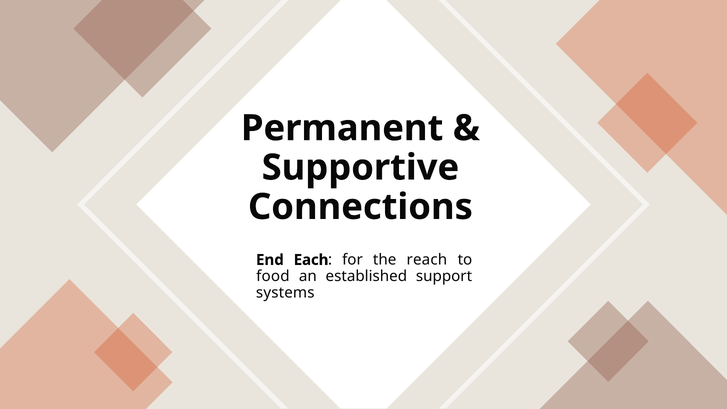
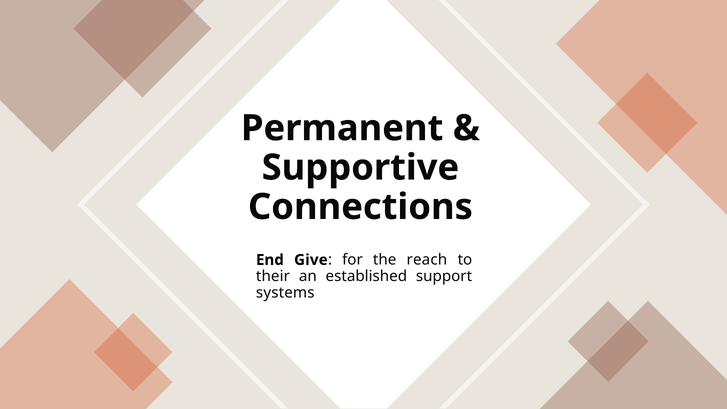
Each: Each -> Give
food: food -> their
